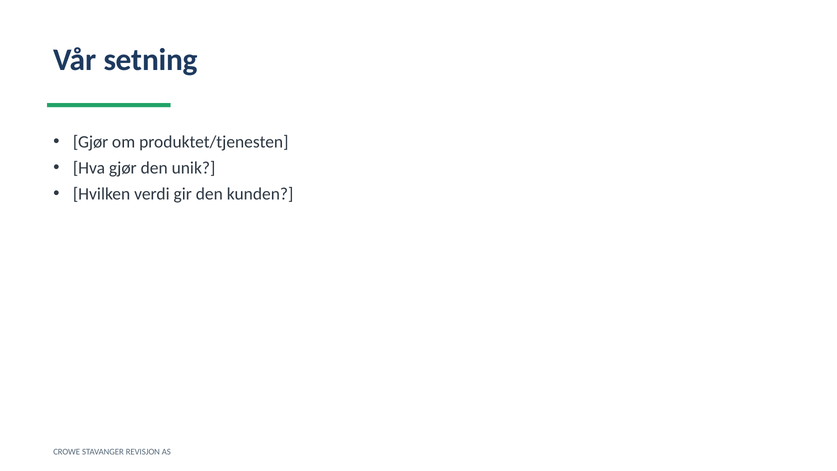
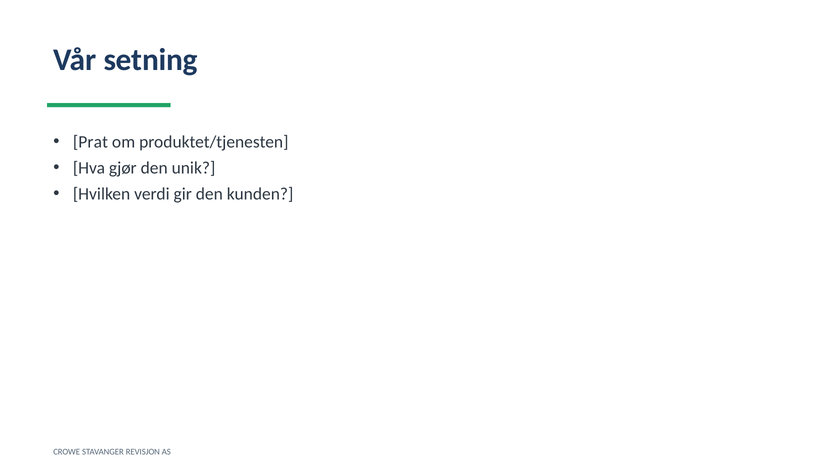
Gjør at (91, 142): Gjør -> Prat
